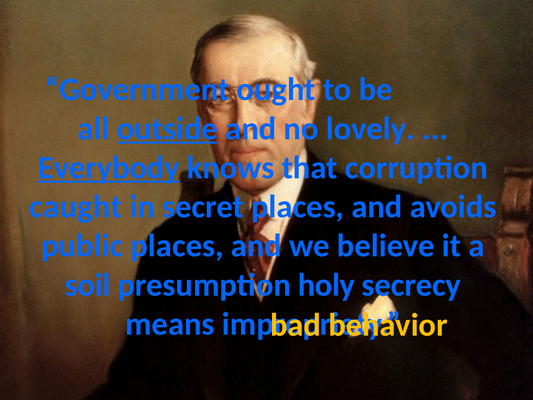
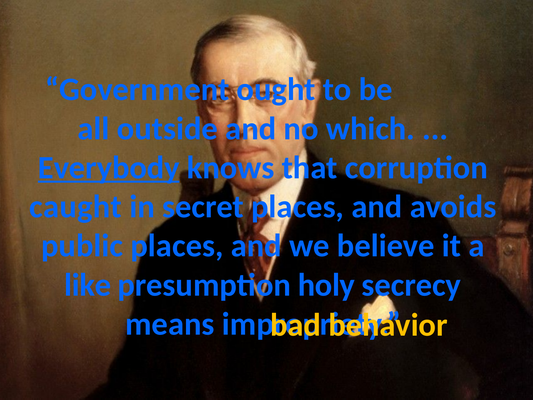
outside underline: present -> none
lovely: lovely -> which
soil: soil -> like
